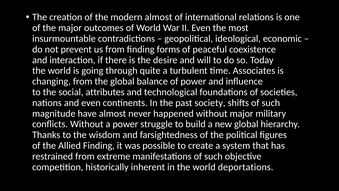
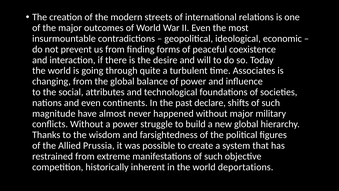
modern almost: almost -> streets
society: society -> declare
Allied Finding: Finding -> Prussia
